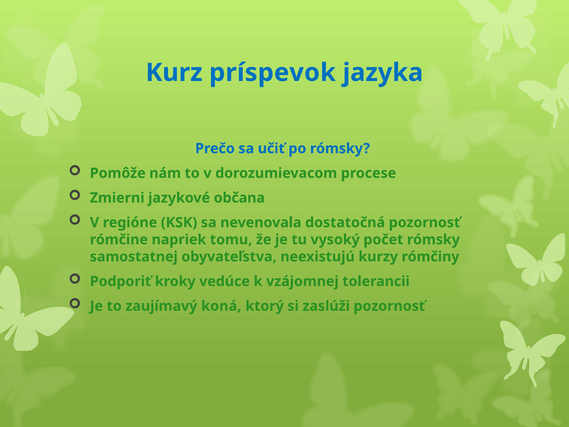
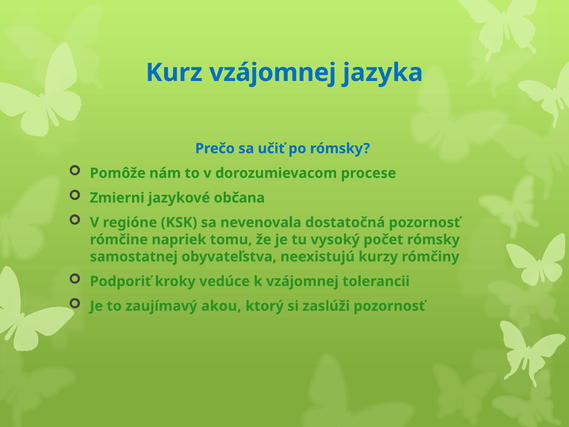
Kurz príspevok: príspevok -> vzájomnej
koná: koná -> akou
